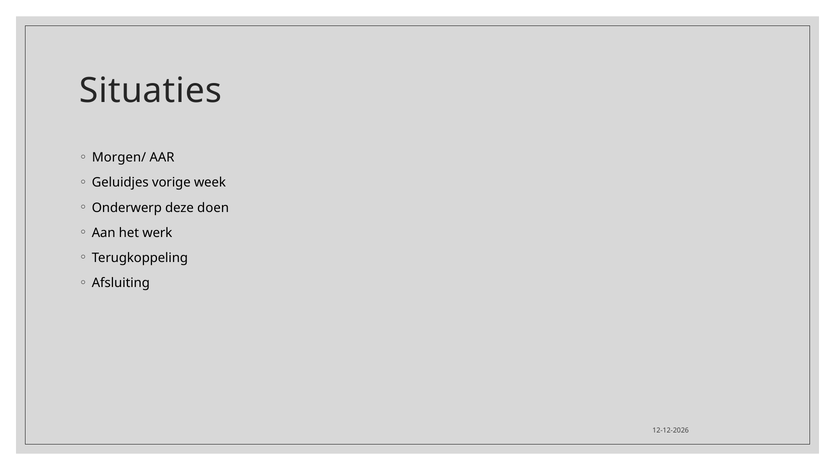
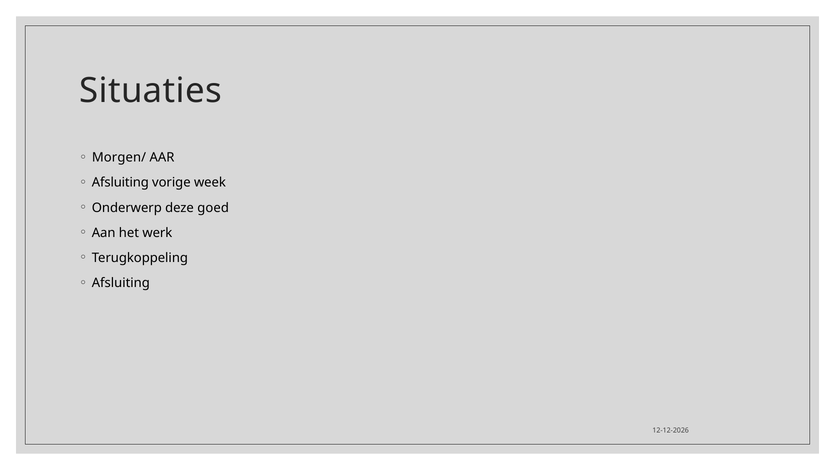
Geluidjes at (120, 183): Geluidjes -> Afsluiting
doen: doen -> goed
